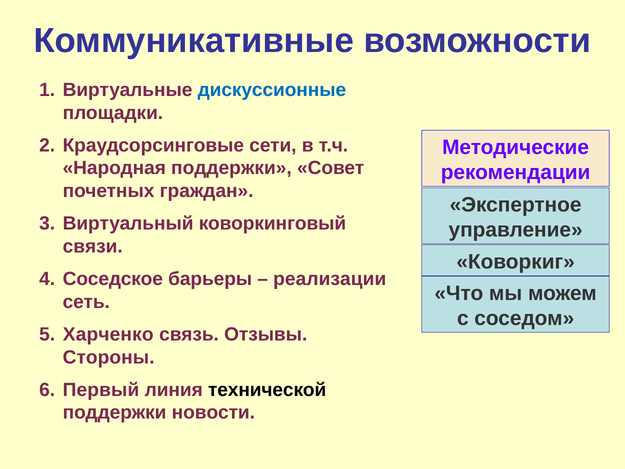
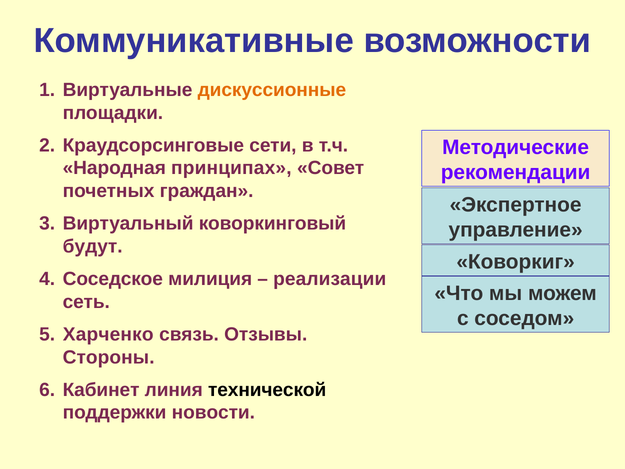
дискуссионные colour: blue -> orange
Народная поддержки: поддержки -> принципах
связи: связи -> будут
барьеры: барьеры -> милиция
Первый: Первый -> Кабинет
